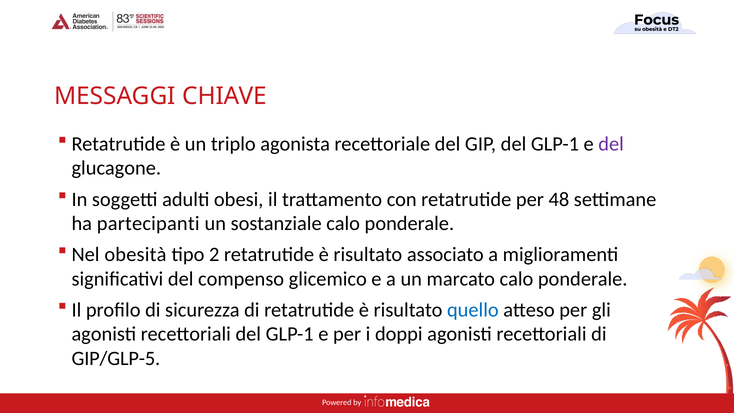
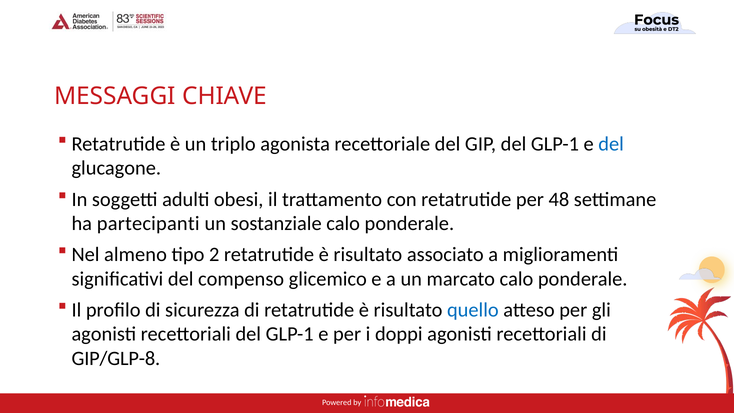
del at (611, 144) colour: purple -> blue
obesità: obesità -> almeno
GIP/GLP-5: GIP/GLP-5 -> GIP/GLP-8
